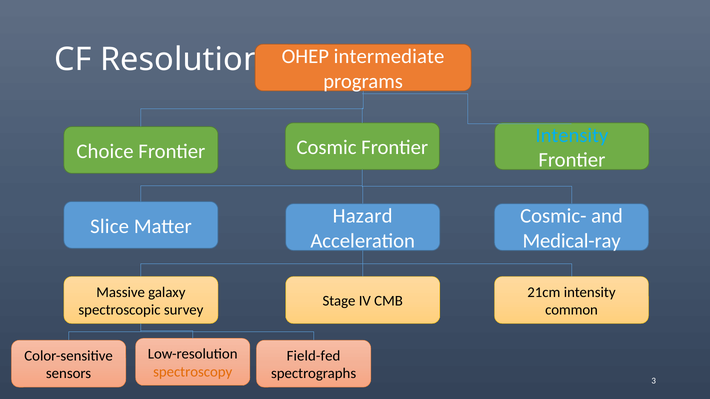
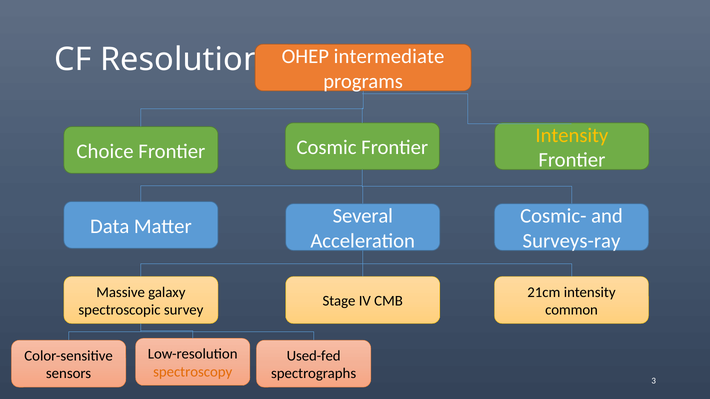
Intensity at (572, 135) colour: light blue -> yellow
Hazard: Hazard -> Several
Slice: Slice -> Data
Medical-ray: Medical-ray -> Surveys-ray
Field-fed: Field-fed -> Used-fed
